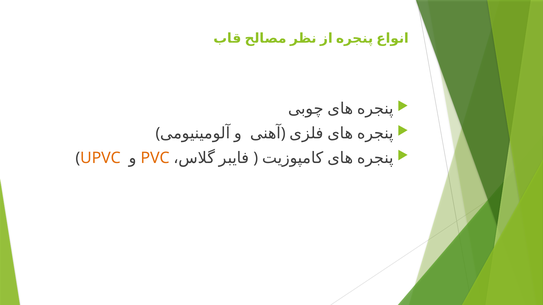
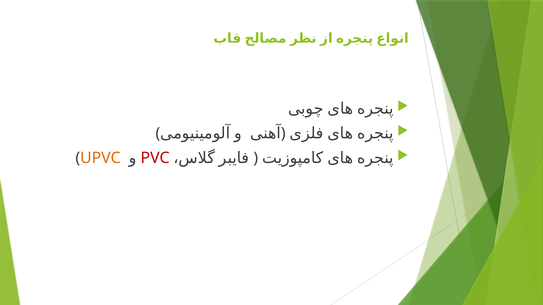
PVC colour: orange -> red
